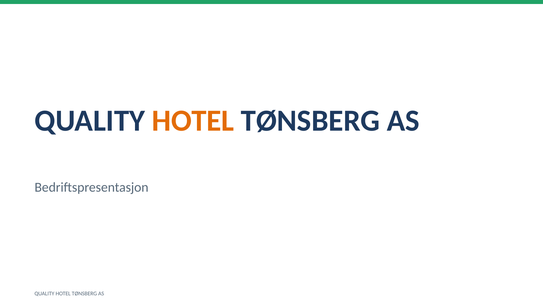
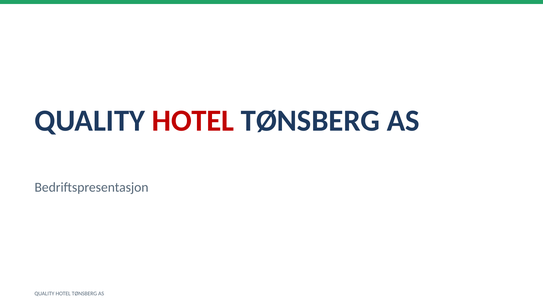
HOTEL at (193, 120) colour: orange -> red
